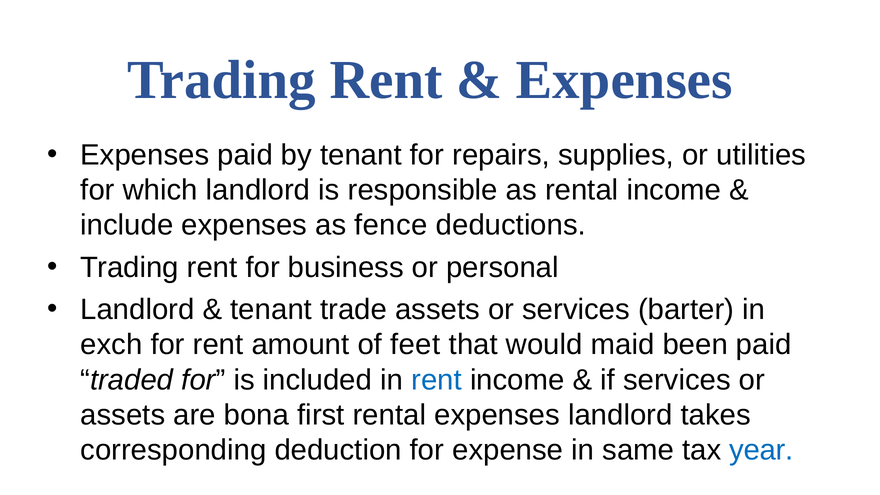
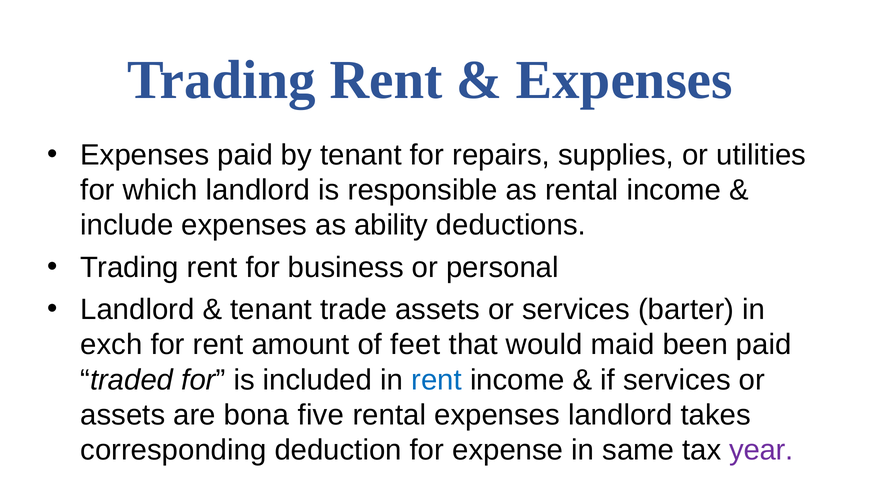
fence: fence -> ability
first: first -> five
year colour: blue -> purple
